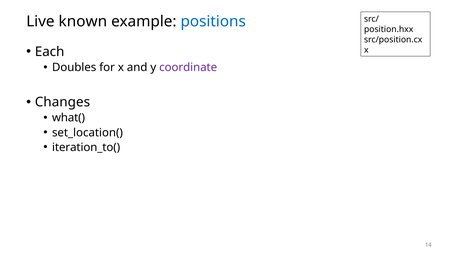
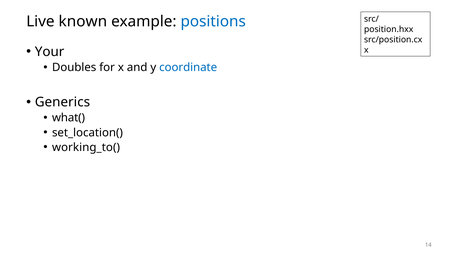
Each: Each -> Your
coordinate colour: purple -> blue
Changes: Changes -> Generics
iteration_to(: iteration_to( -> working_to(
